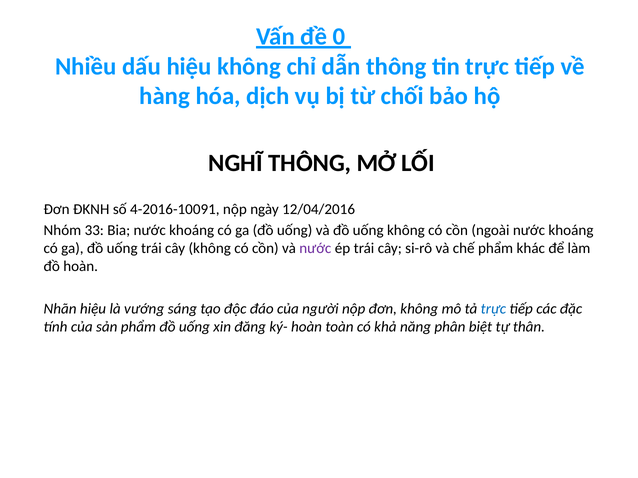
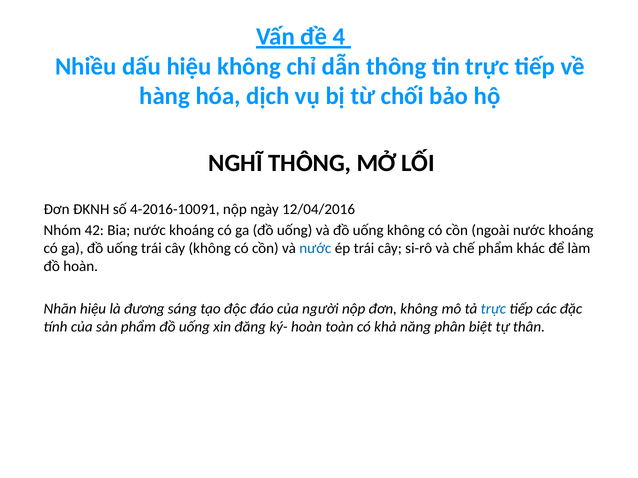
0: 0 -> 4
33: 33 -> 42
nước at (315, 249) colour: purple -> blue
vướng: vướng -> đương
